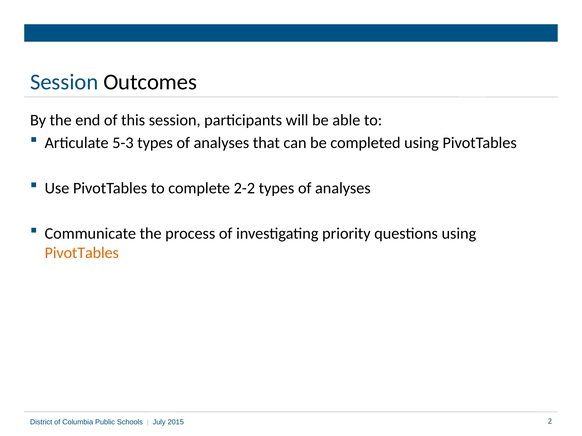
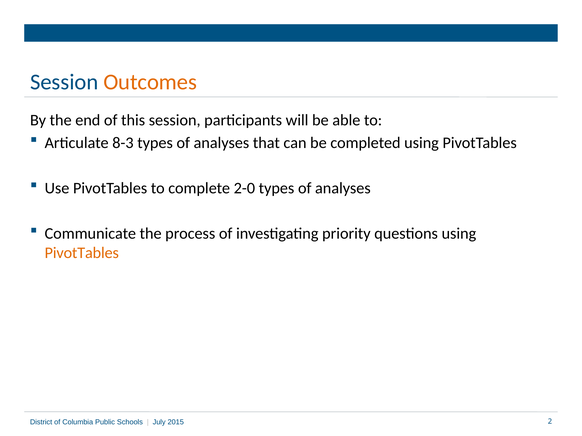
Outcomes colour: black -> orange
5-3: 5-3 -> 8-3
2-2: 2-2 -> 2-0
